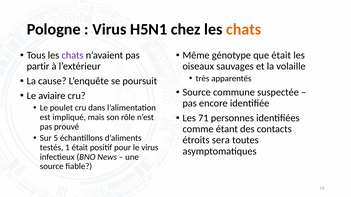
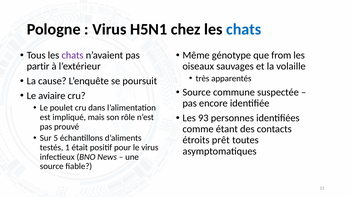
chats at (244, 29) colour: orange -> blue
que était: était -> from
71: 71 -> 93
sera: sera -> prêt
